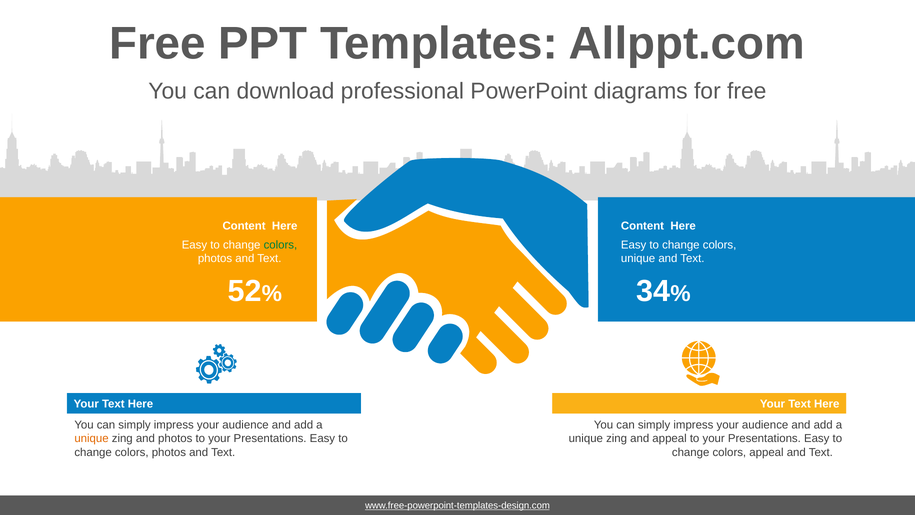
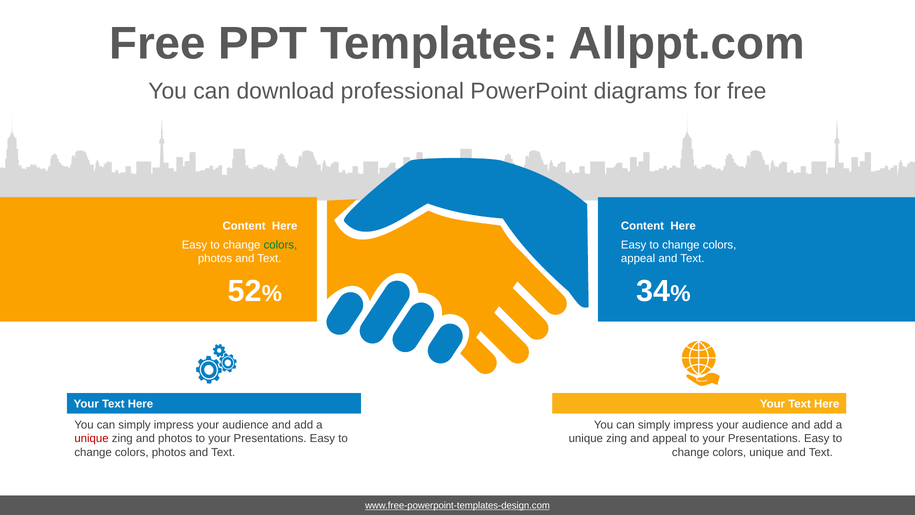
unique at (638, 258): unique -> appeal
unique at (91, 438) colour: orange -> red
colors appeal: appeal -> unique
